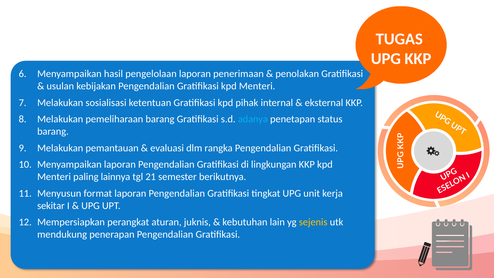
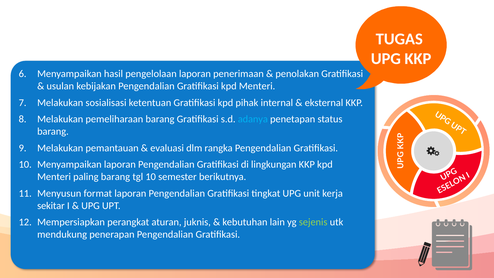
paling lainnya: lainnya -> barang
tgl 21: 21 -> 10
sejenis colour: yellow -> light green
